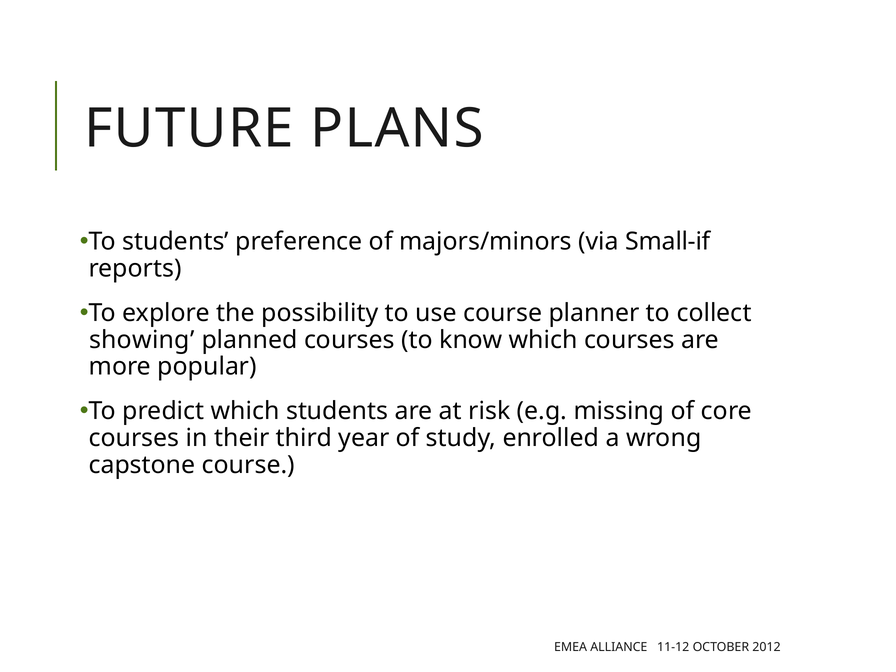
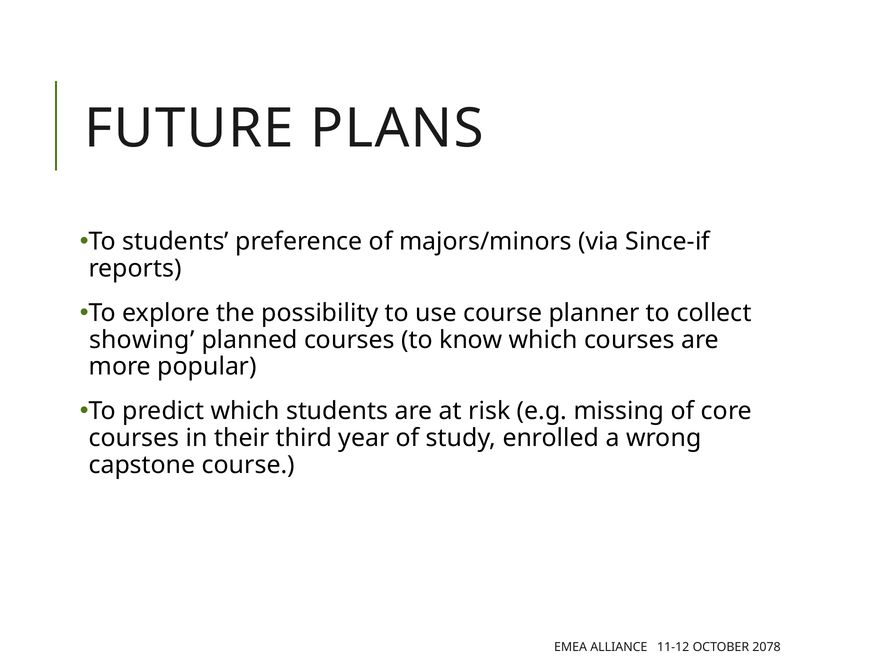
Small-if: Small-if -> Since-if
2012: 2012 -> 2078
